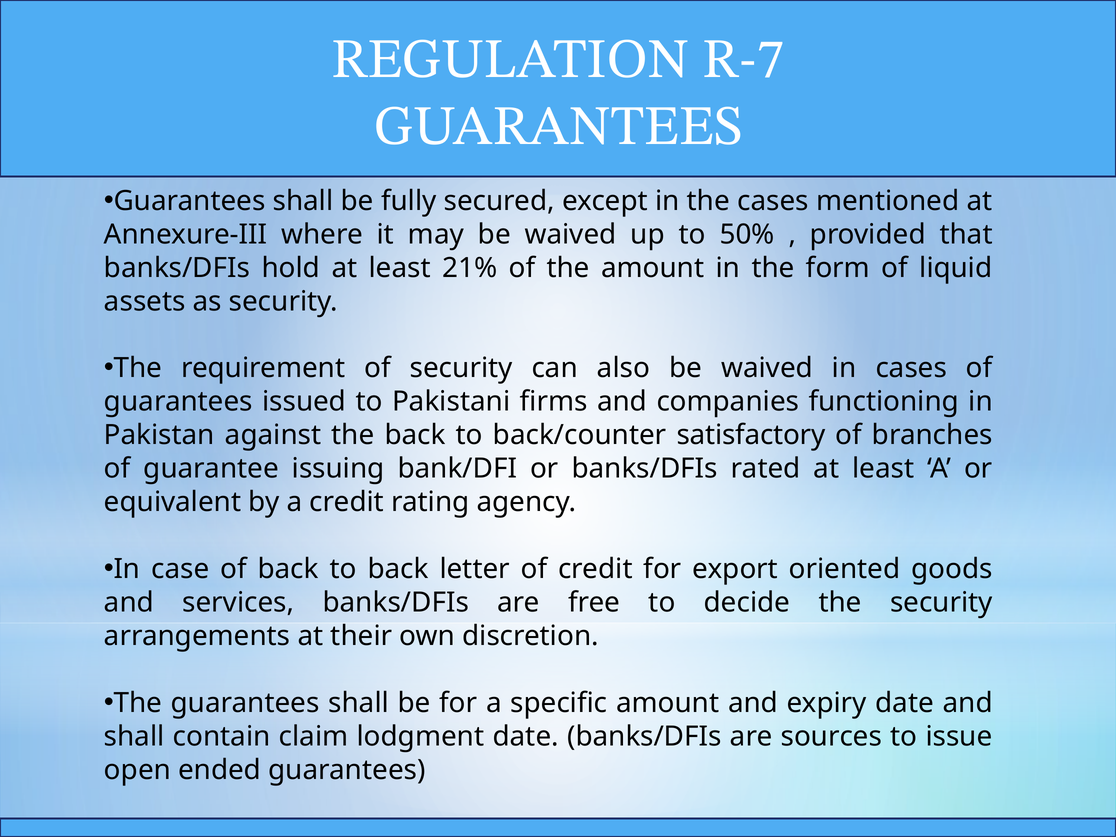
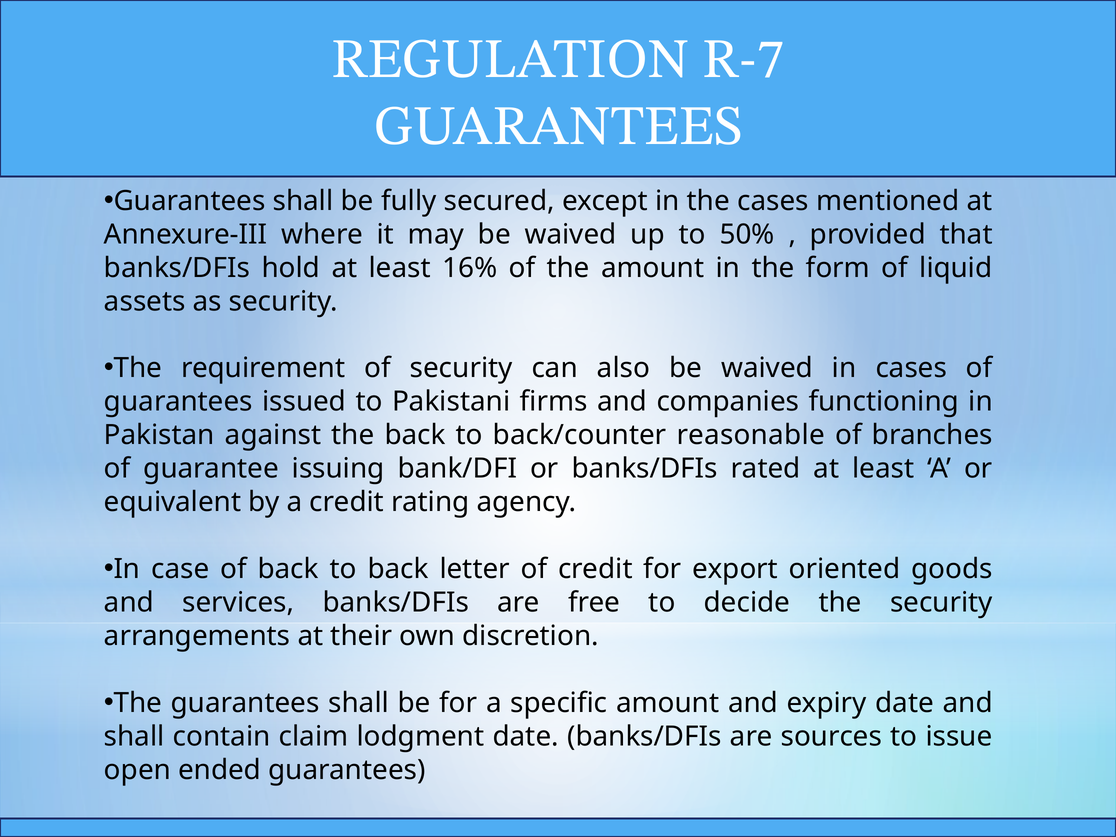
21%: 21% -> 16%
satisfactory: satisfactory -> reasonable
